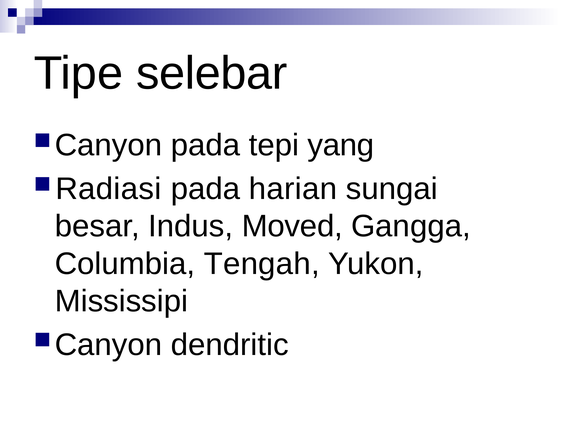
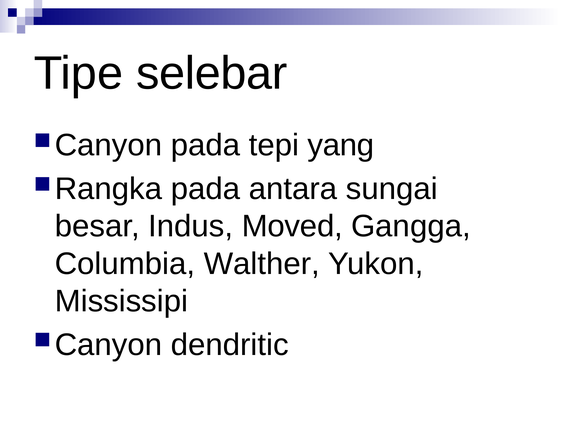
Radiasi: Radiasi -> Rangka
harian: harian -> antara
Tengah: Tengah -> Walther
